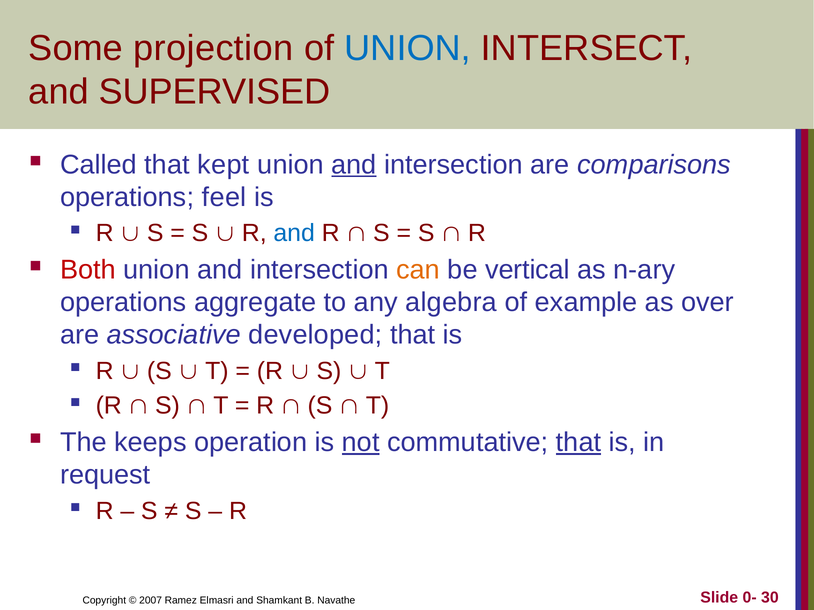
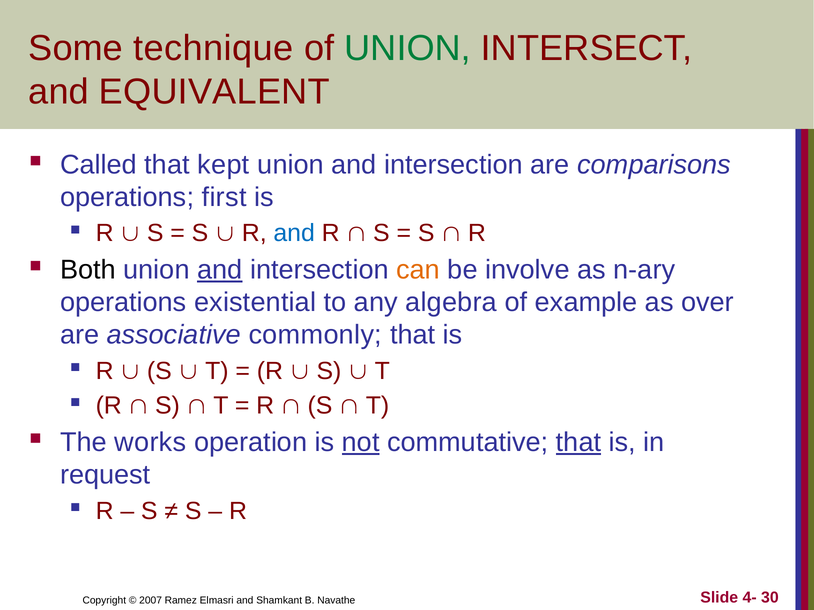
projection: projection -> technique
UNION at (408, 49) colour: blue -> green
SUPERVISED: SUPERVISED -> EQUIVALENT
and at (354, 165) underline: present -> none
feel: feel -> first
Both colour: red -> black
and at (220, 270) underline: none -> present
vertical: vertical -> involve
aggregate: aggregate -> existential
developed: developed -> commonly
keeps: keeps -> works
0-: 0- -> 4-
